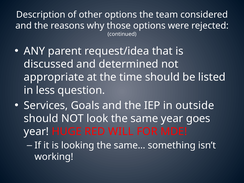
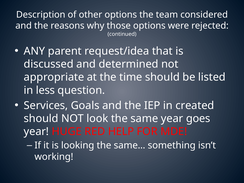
outside: outside -> created
WILL: WILL -> HELP
